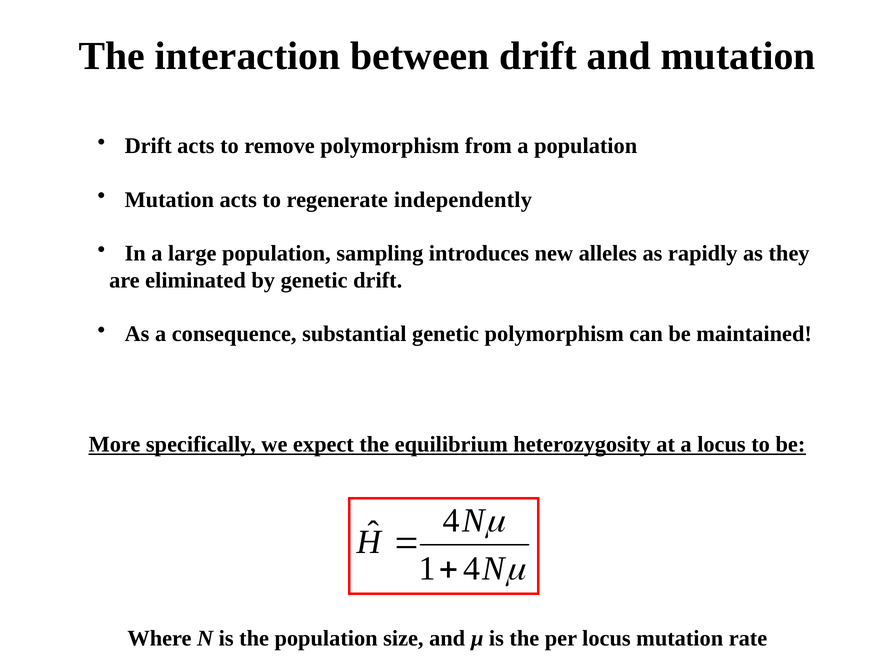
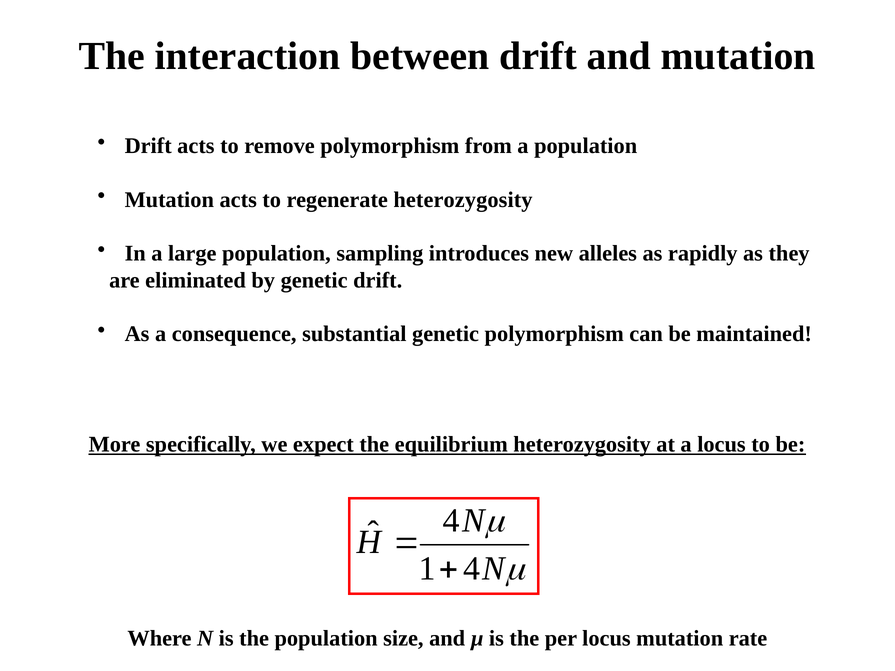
regenerate independently: independently -> heterozygosity
